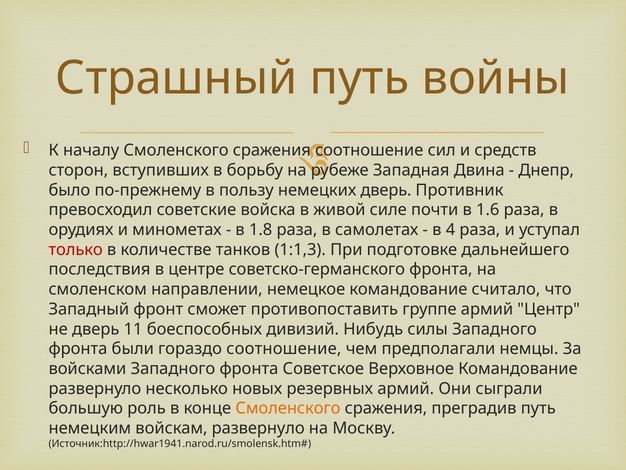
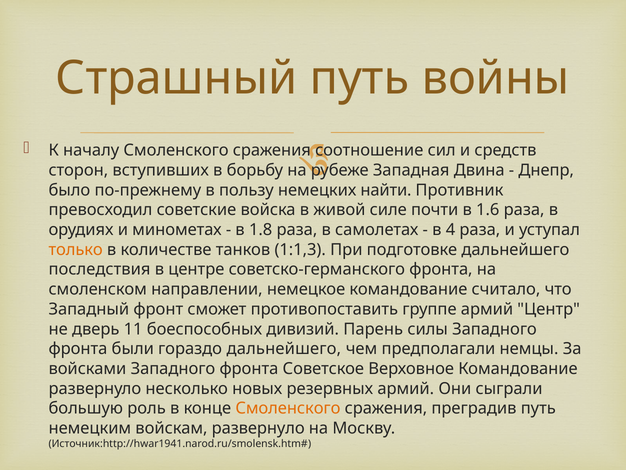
немецких дверь: дверь -> найти
только colour: red -> orange
Нибудь: Нибудь -> Парень
гораздо соотношение: соотношение -> дальнейшего
